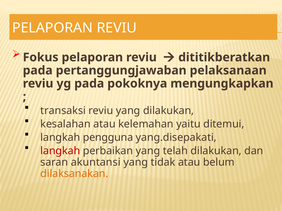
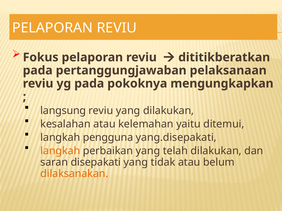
transaksi: transaksi -> langsung
langkah at (60, 151) colour: red -> orange
akuntansi: akuntansi -> disepakati
